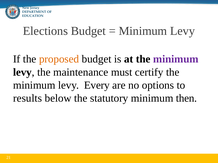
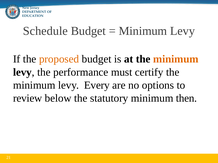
Elections: Elections -> Schedule
minimum at (176, 59) colour: purple -> orange
maintenance: maintenance -> performance
results: results -> review
